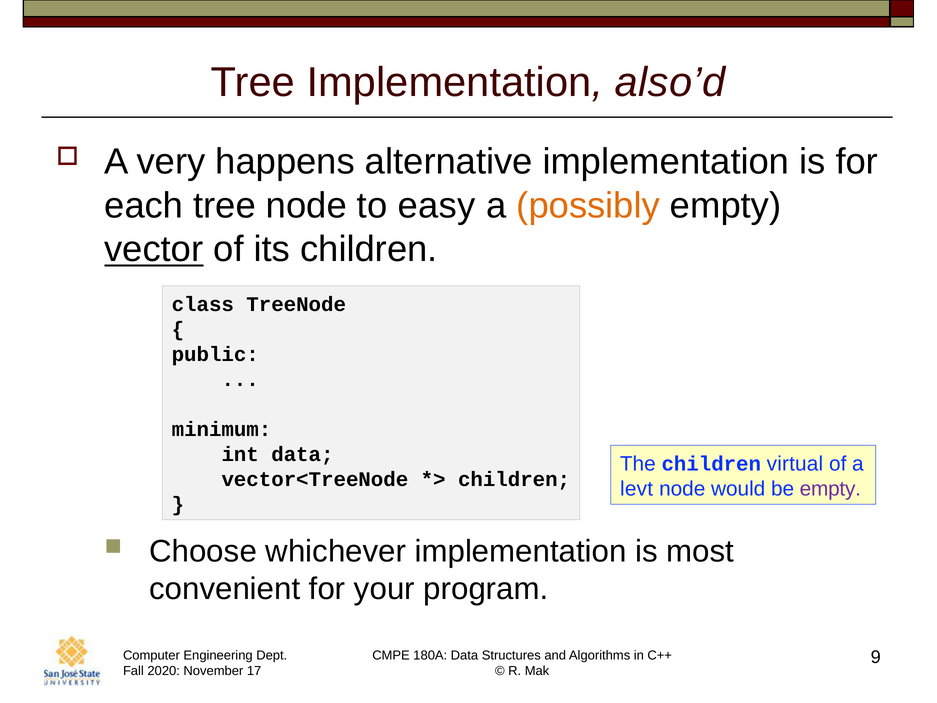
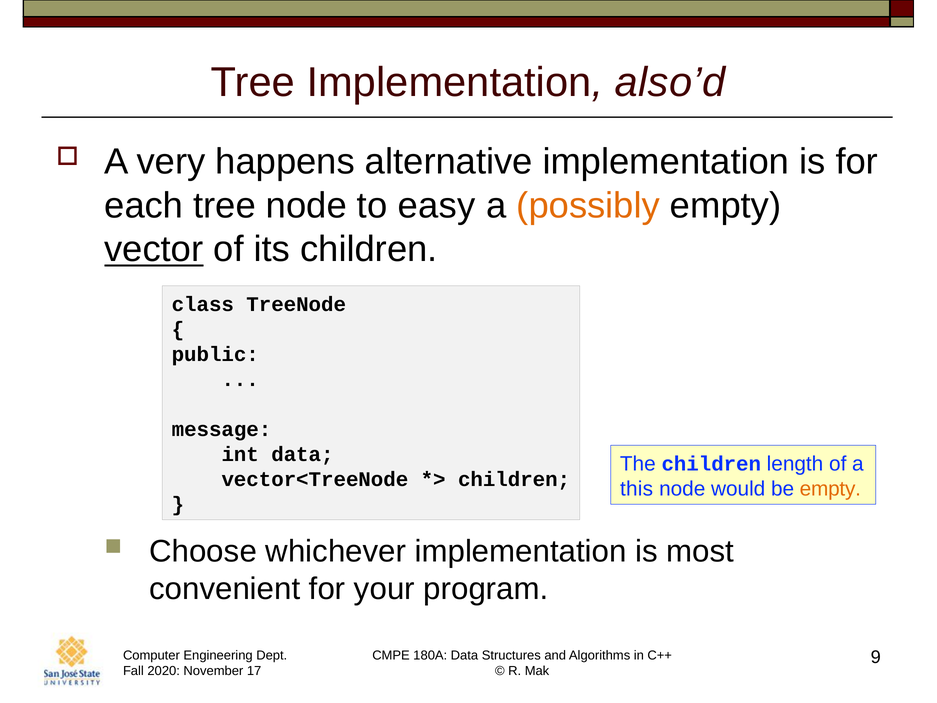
minimum: minimum -> message
virtual: virtual -> length
levt: levt -> this
empty at (830, 489) colour: purple -> orange
